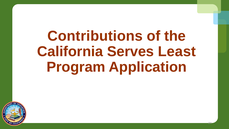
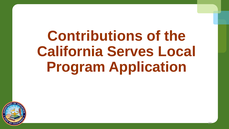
Least: Least -> Local
